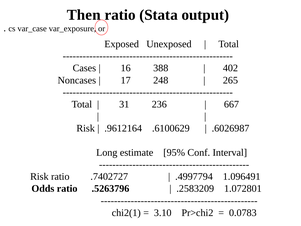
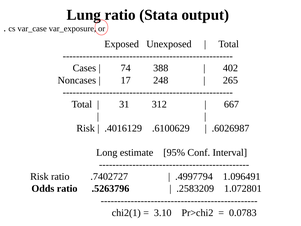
Then: Then -> Lung
16: 16 -> 74
236: 236 -> 312
.9612164: .9612164 -> .4016129
